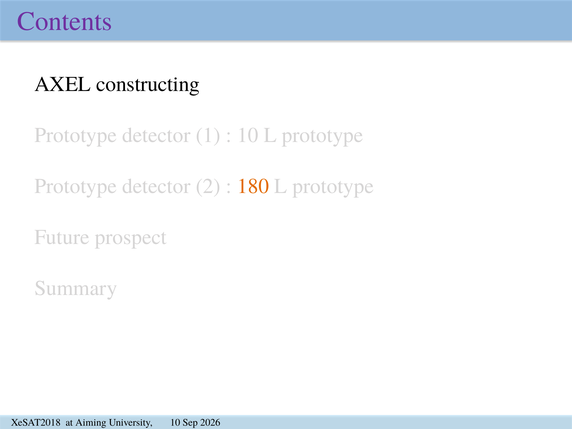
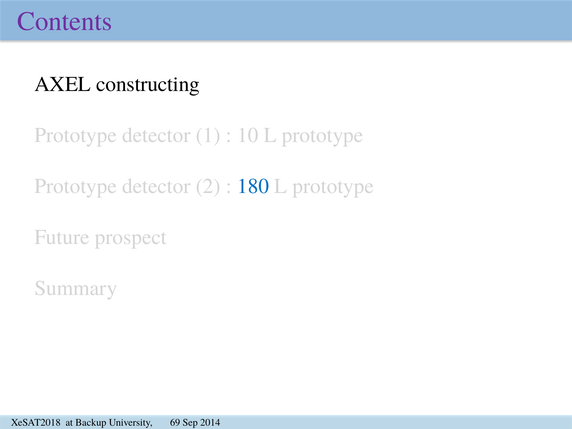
180 colour: orange -> blue
Aiming: Aiming -> Backup
University 10: 10 -> 69
2026: 2026 -> 2014
